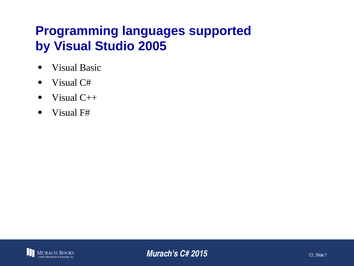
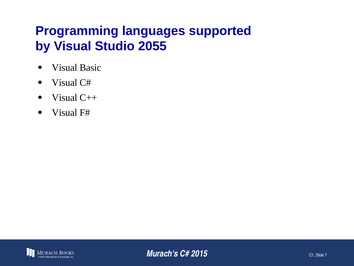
2005: 2005 -> 2055
